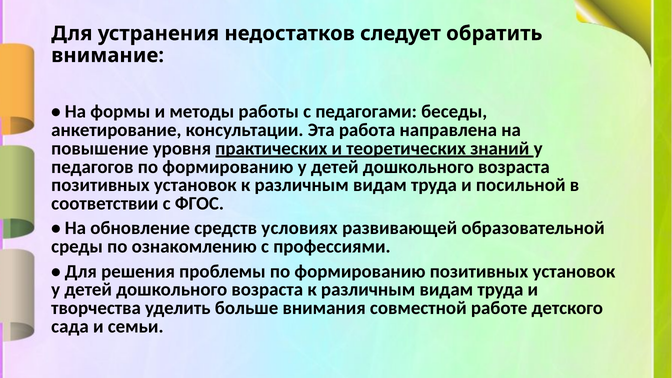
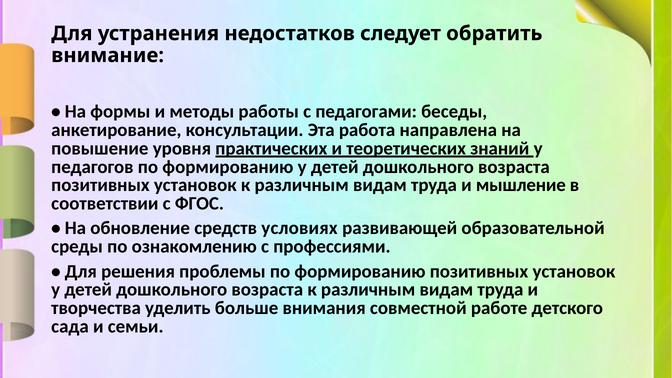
посильной: посильной -> мышление
